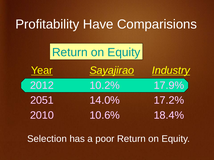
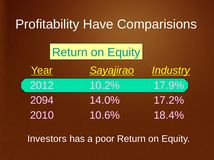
2051: 2051 -> 2094
Selection: Selection -> Investors
